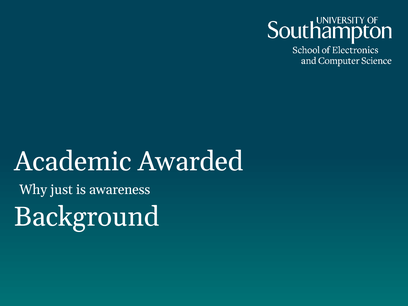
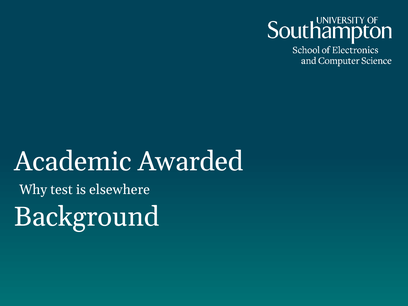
just: just -> test
awareness: awareness -> elsewhere
